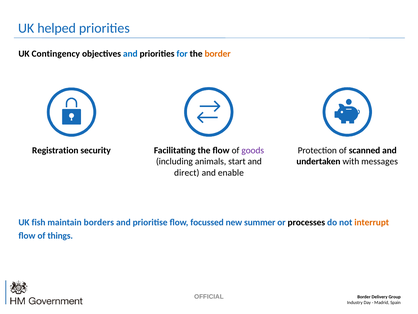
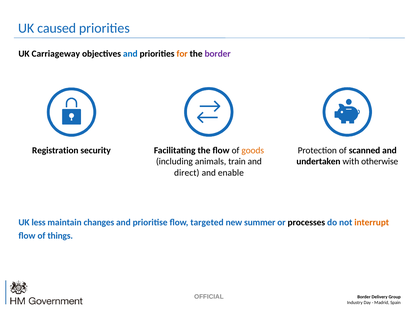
helped: helped -> caused
Contingency: Contingency -> Carriageway
for colour: blue -> orange
border at (218, 54) colour: orange -> purple
goods colour: purple -> orange
messages: messages -> otherwise
start: start -> train
fish: fish -> less
borders: borders -> changes
focussed: focussed -> targeted
